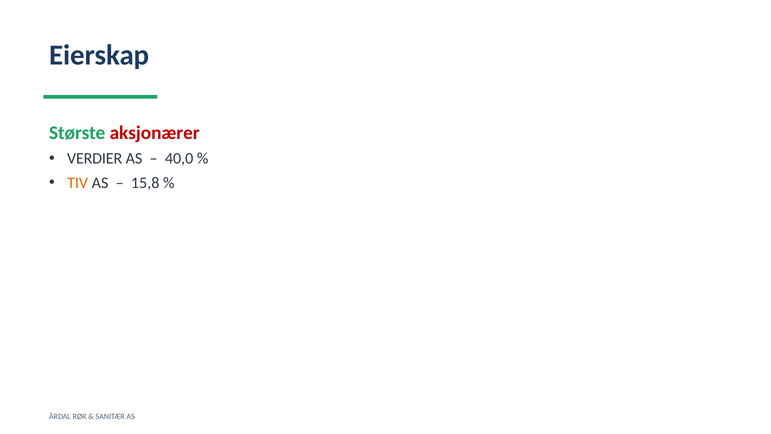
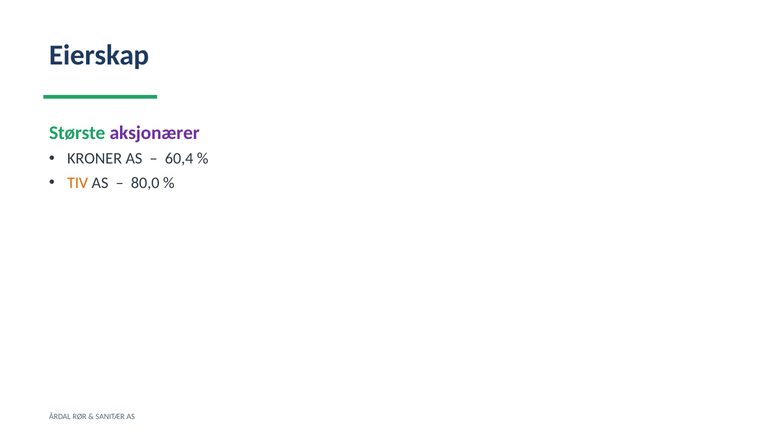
aksjonærer colour: red -> purple
VERDIER: VERDIER -> KRONER
40,0: 40,0 -> 60,4
15,8: 15,8 -> 80,0
